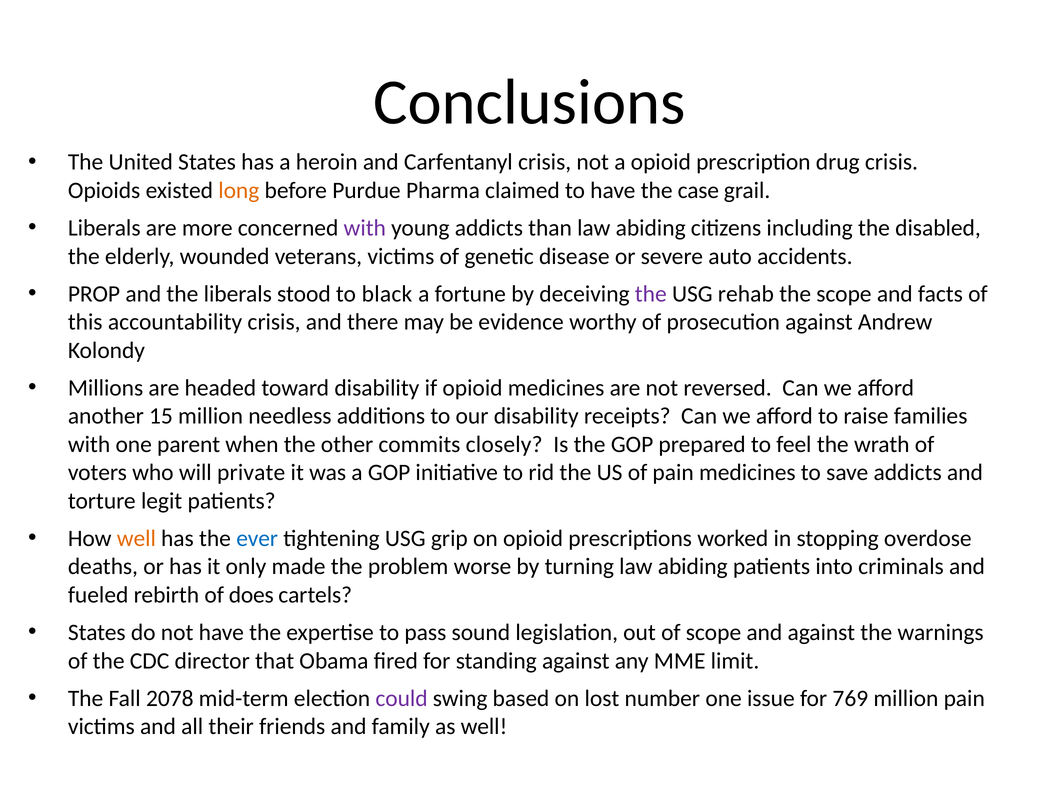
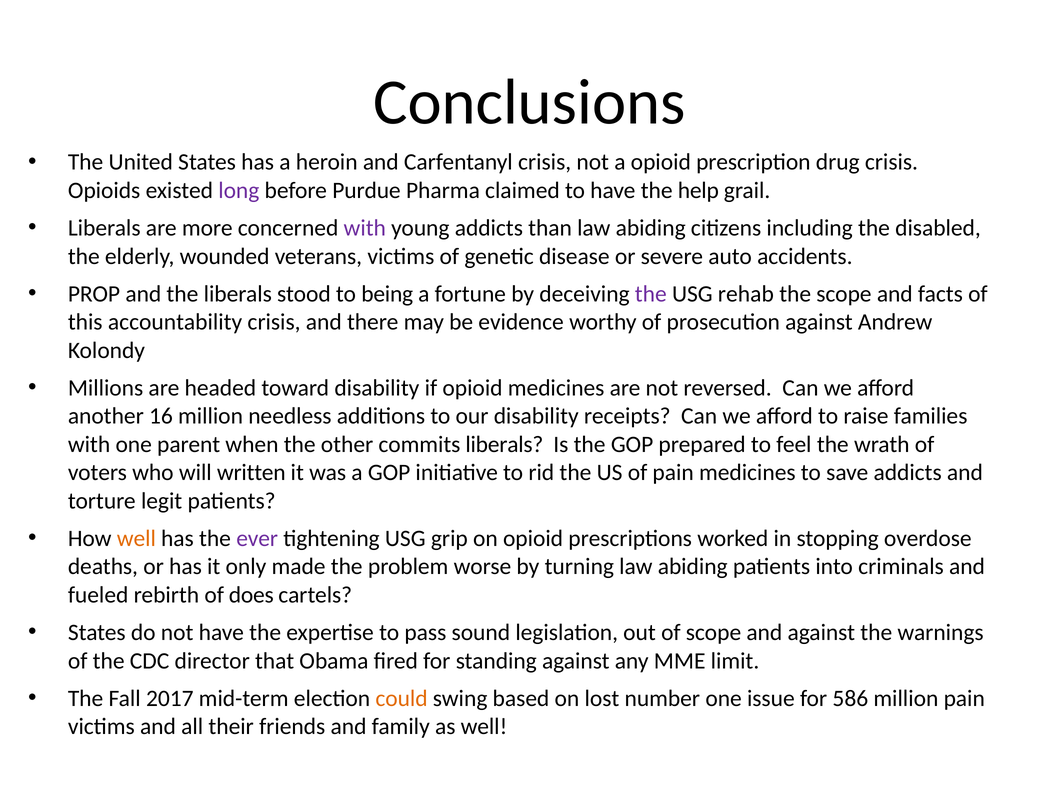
long colour: orange -> purple
case: case -> help
black: black -> being
15: 15 -> 16
commits closely: closely -> liberals
private: private -> written
ever colour: blue -> purple
2078: 2078 -> 2017
could colour: purple -> orange
769: 769 -> 586
